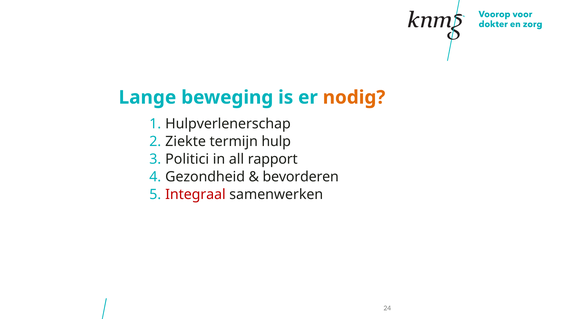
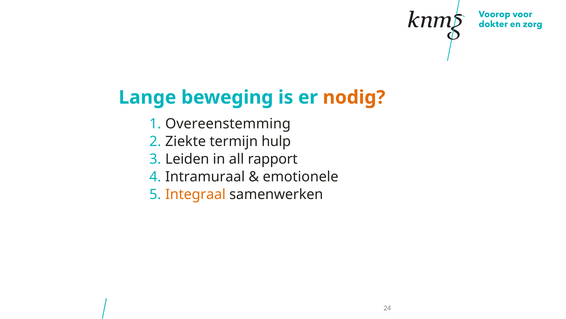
Hulpverlenerschap: Hulpverlenerschap -> Overeenstemming
Politici: Politici -> Leiden
Gezondheid: Gezondheid -> Intramuraal
bevorderen: bevorderen -> emotionele
Integraal colour: red -> orange
